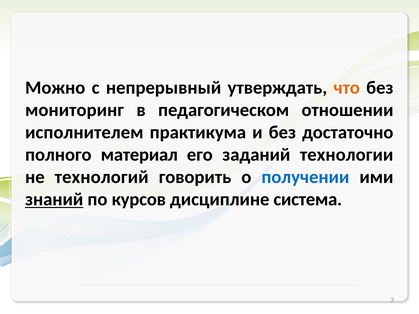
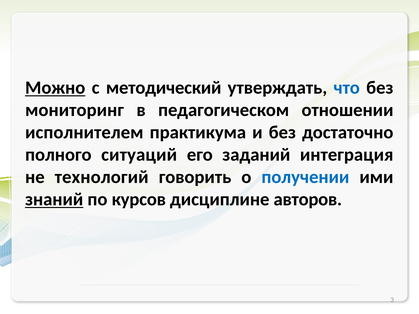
Можно underline: none -> present
непрерывный: непрерывный -> методический
что colour: orange -> blue
материал: материал -> ситуаций
технологии: технологии -> интеграция
система: система -> авторов
